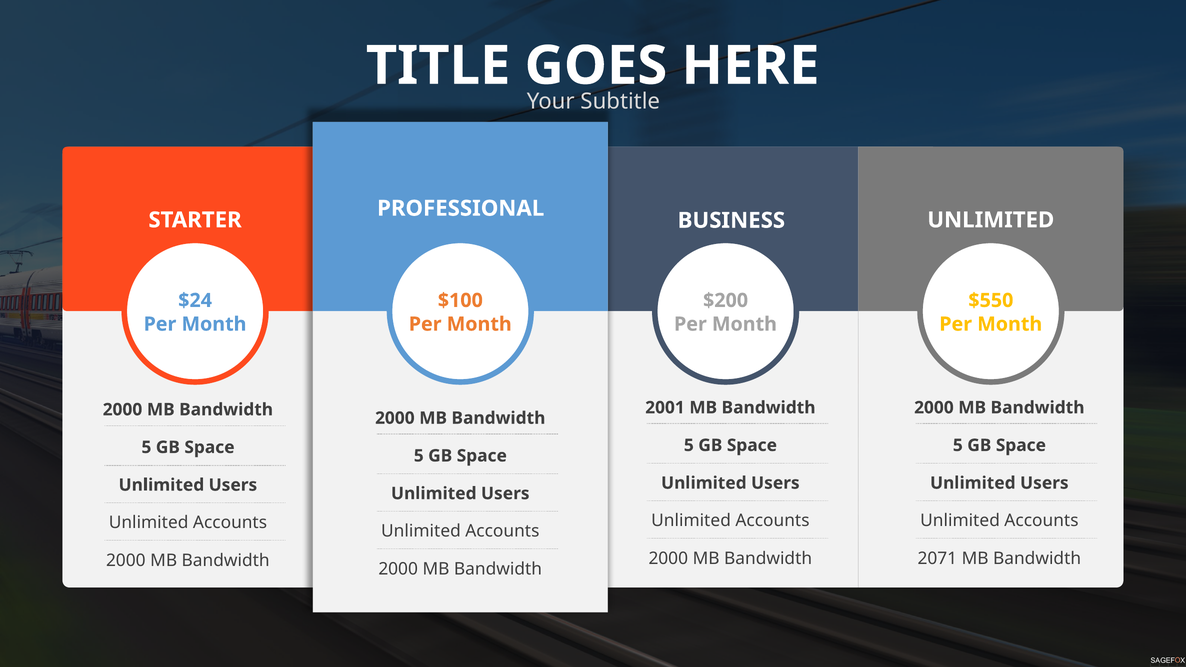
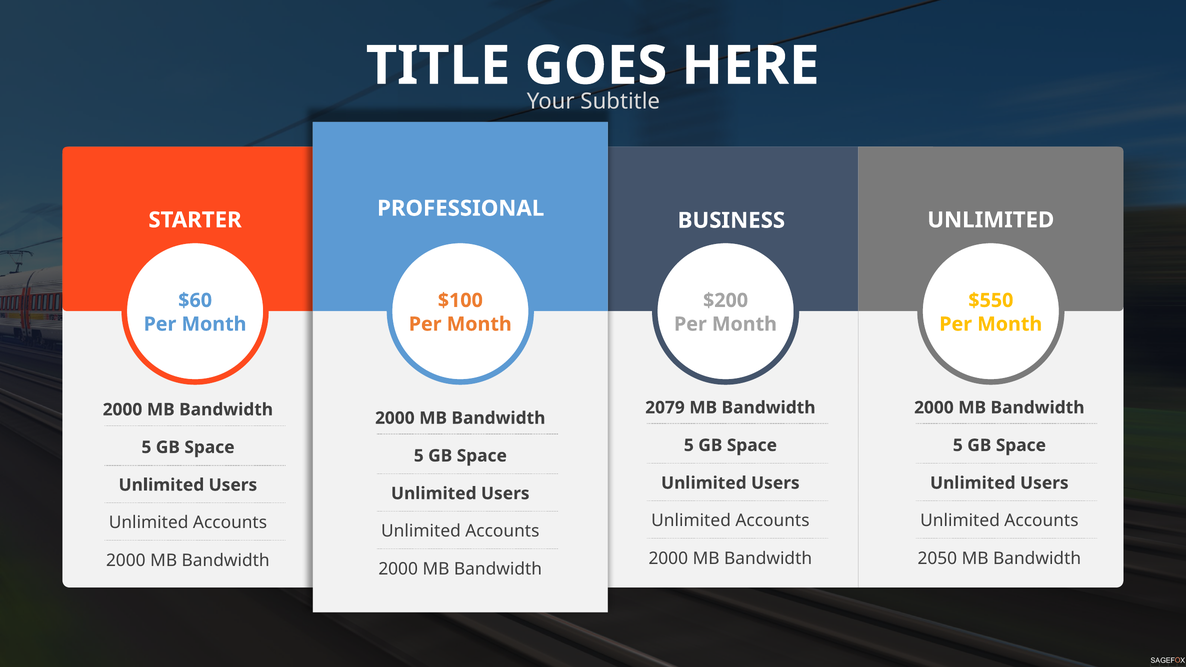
$24: $24 -> $60
2001: 2001 -> 2079
2071: 2071 -> 2050
